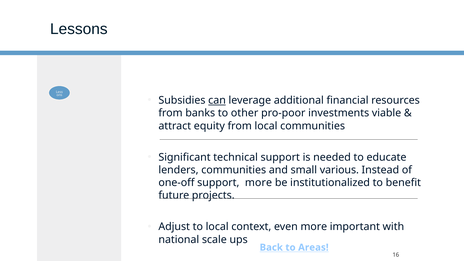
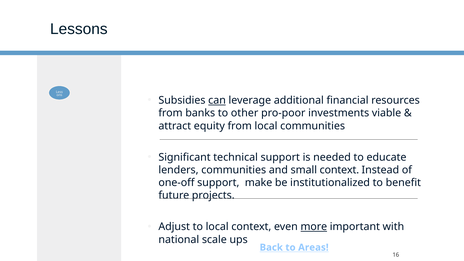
small various: various -> context
support more: more -> make
more at (314, 227) underline: none -> present
